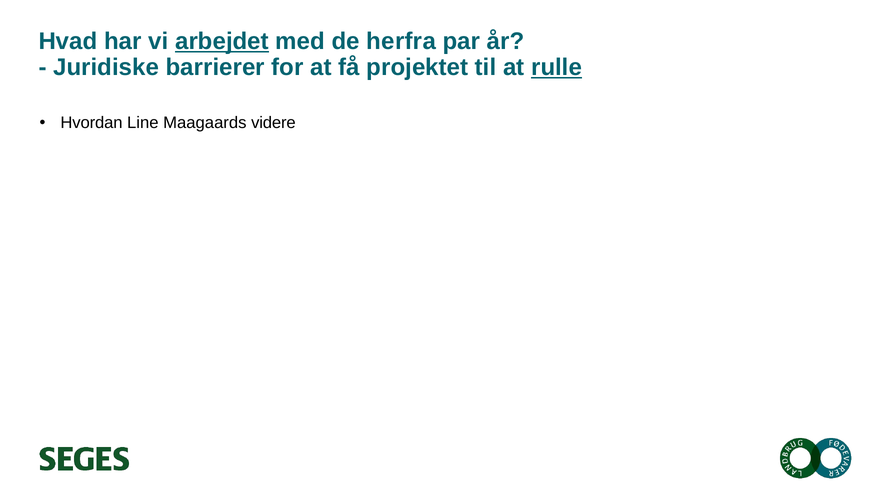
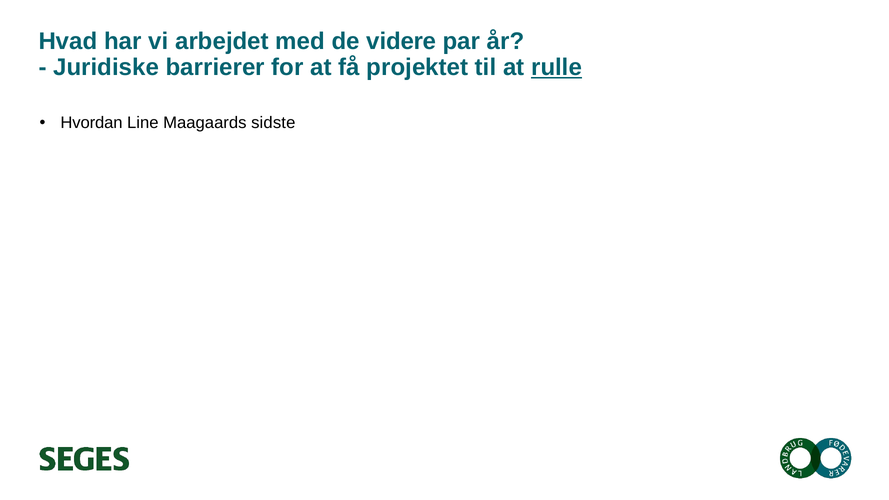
arbejdet underline: present -> none
herfra: herfra -> videre
videre: videre -> sidste
